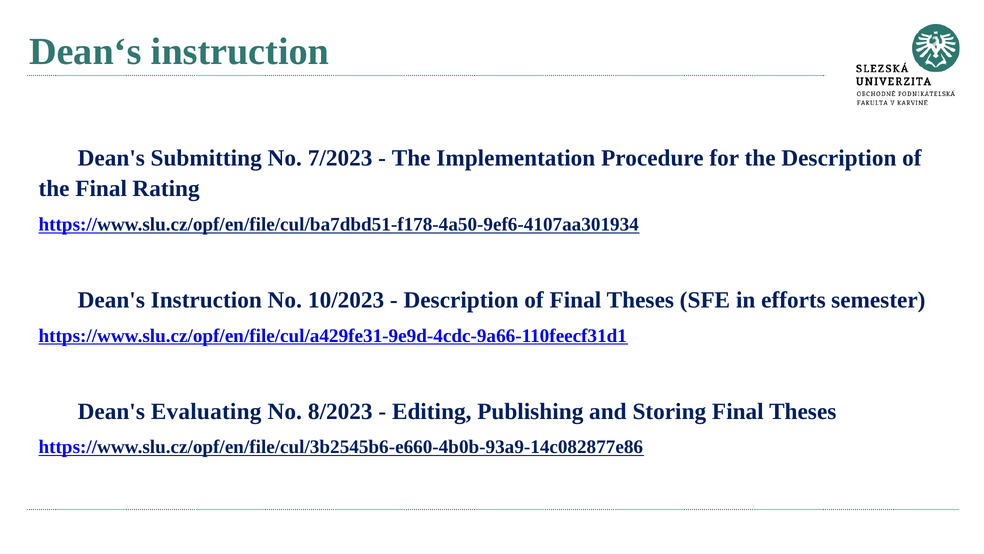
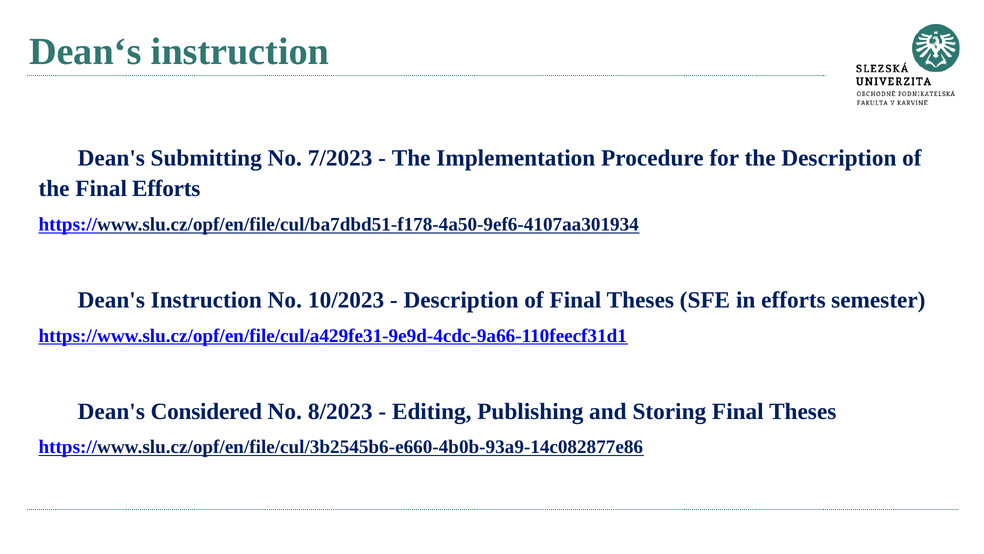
Final Rating: Rating -> Efforts
Evaluating: Evaluating -> Considered
